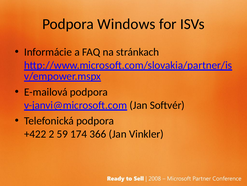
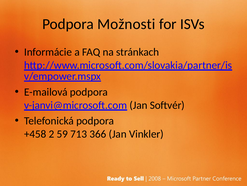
Windows: Windows -> Možnosti
+422: +422 -> +458
174: 174 -> 713
